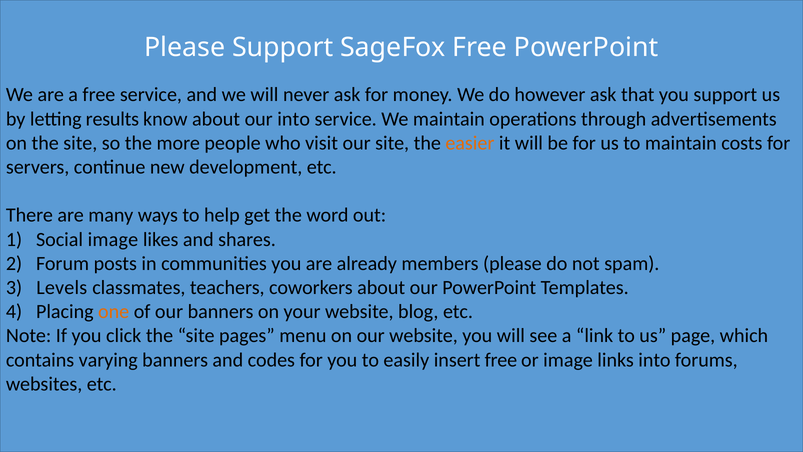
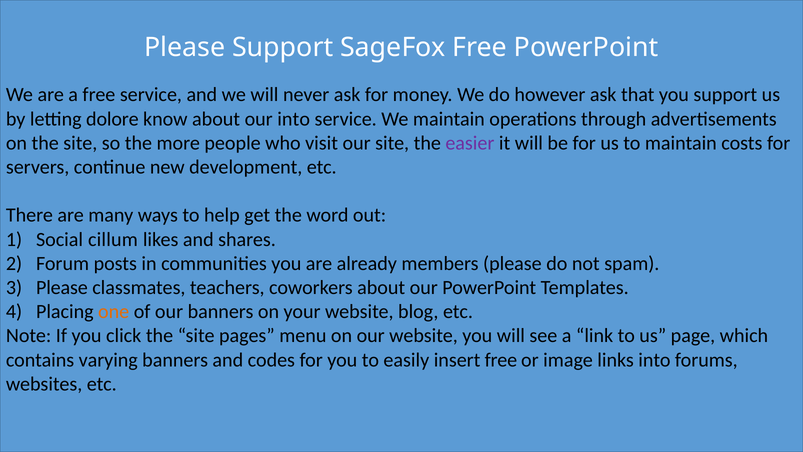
results: results -> dolore
easier colour: orange -> purple
Social image: image -> cillum
Levels at (62, 287): Levels -> Please
